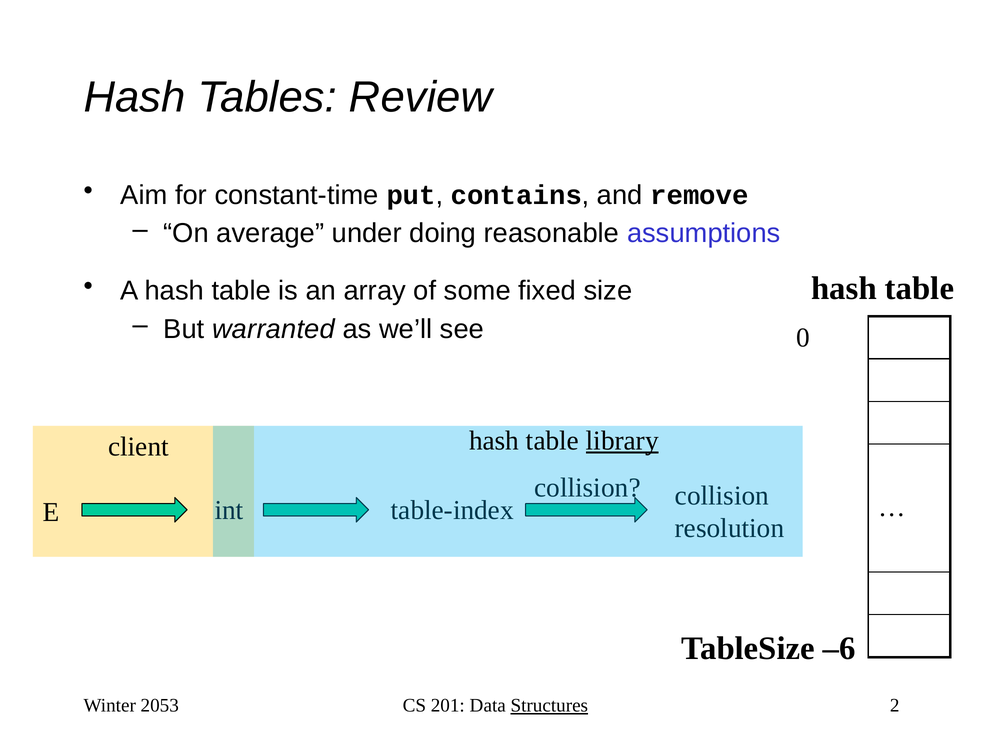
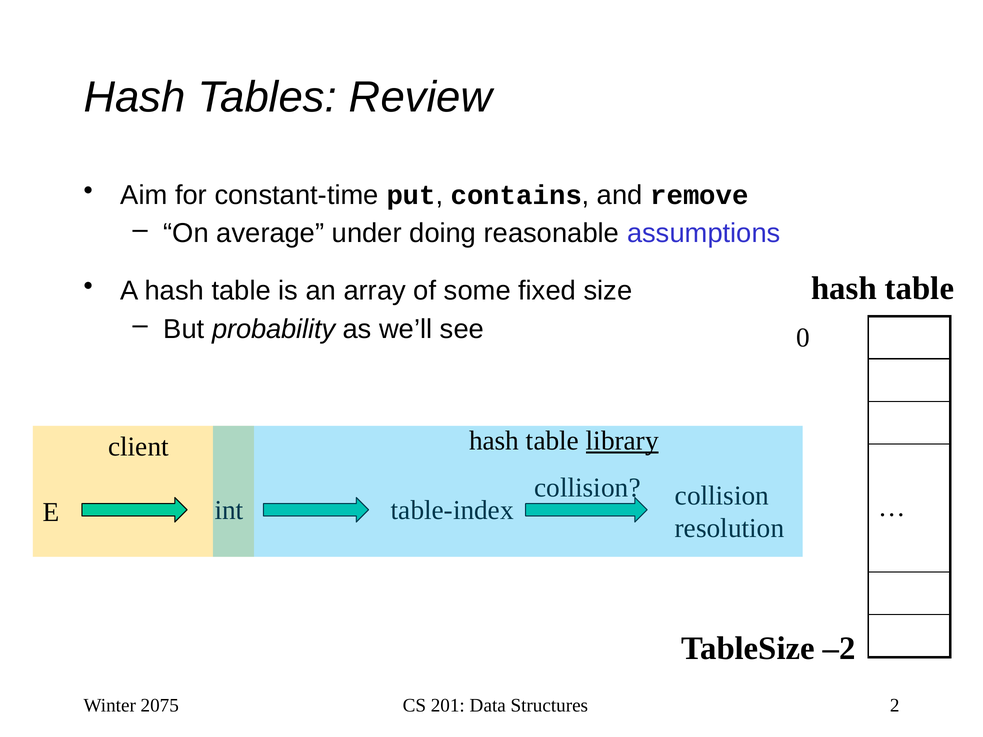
warranted: warranted -> probability
–6: –6 -> –2
2053: 2053 -> 2075
Structures underline: present -> none
